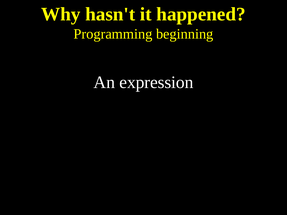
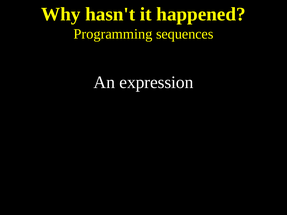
beginning: beginning -> sequences
